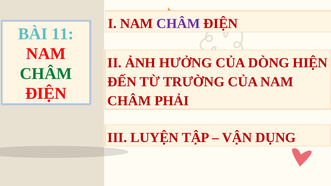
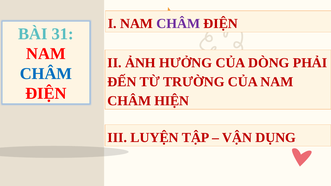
11: 11 -> 31
HIỆN: HIỆN -> PHẢI
CHÂM at (46, 74) colour: green -> blue
PHẢI: PHẢI -> HIỆN
